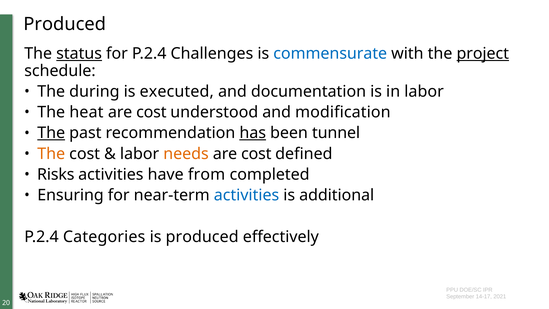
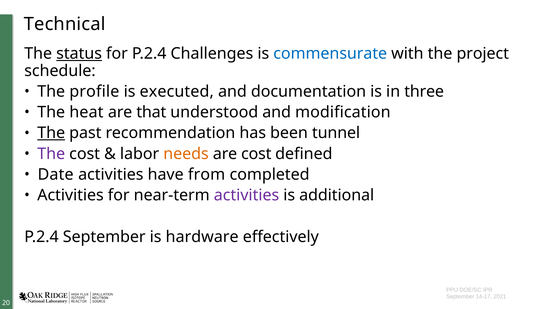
Produced at (65, 24): Produced -> Technical
project underline: present -> none
during: during -> profile
in labor: labor -> three
cost at (151, 112): cost -> that
has underline: present -> none
The at (51, 154) colour: orange -> purple
Risks: Risks -> Date
Ensuring at (71, 195): Ensuring -> Activities
activities at (247, 195) colour: blue -> purple
P.2.4 Categories: Categories -> September
is produced: produced -> hardware
